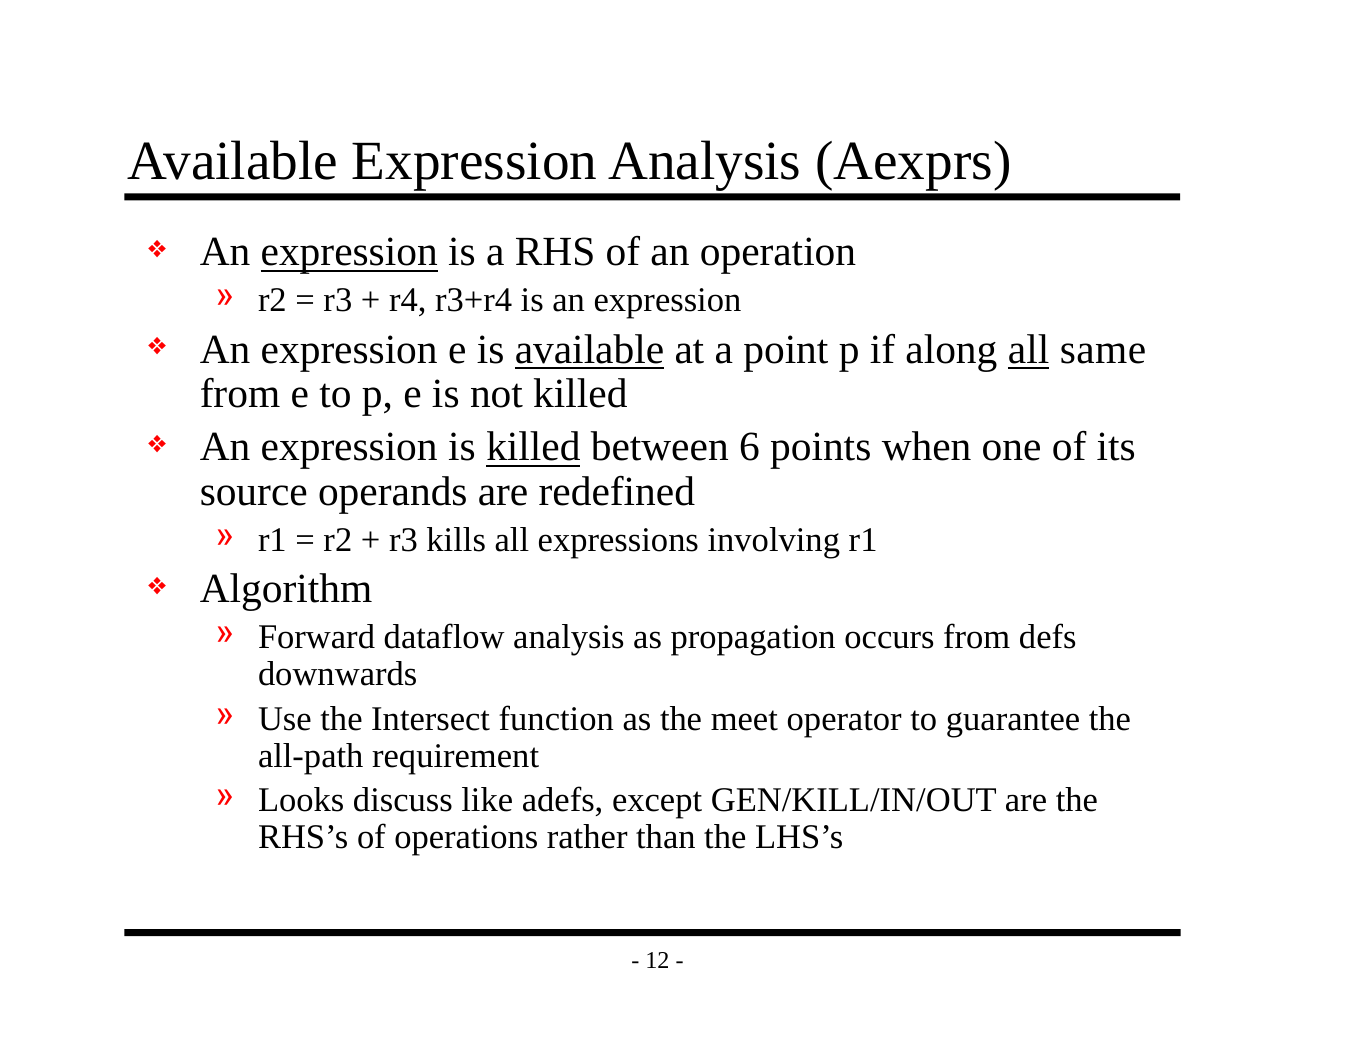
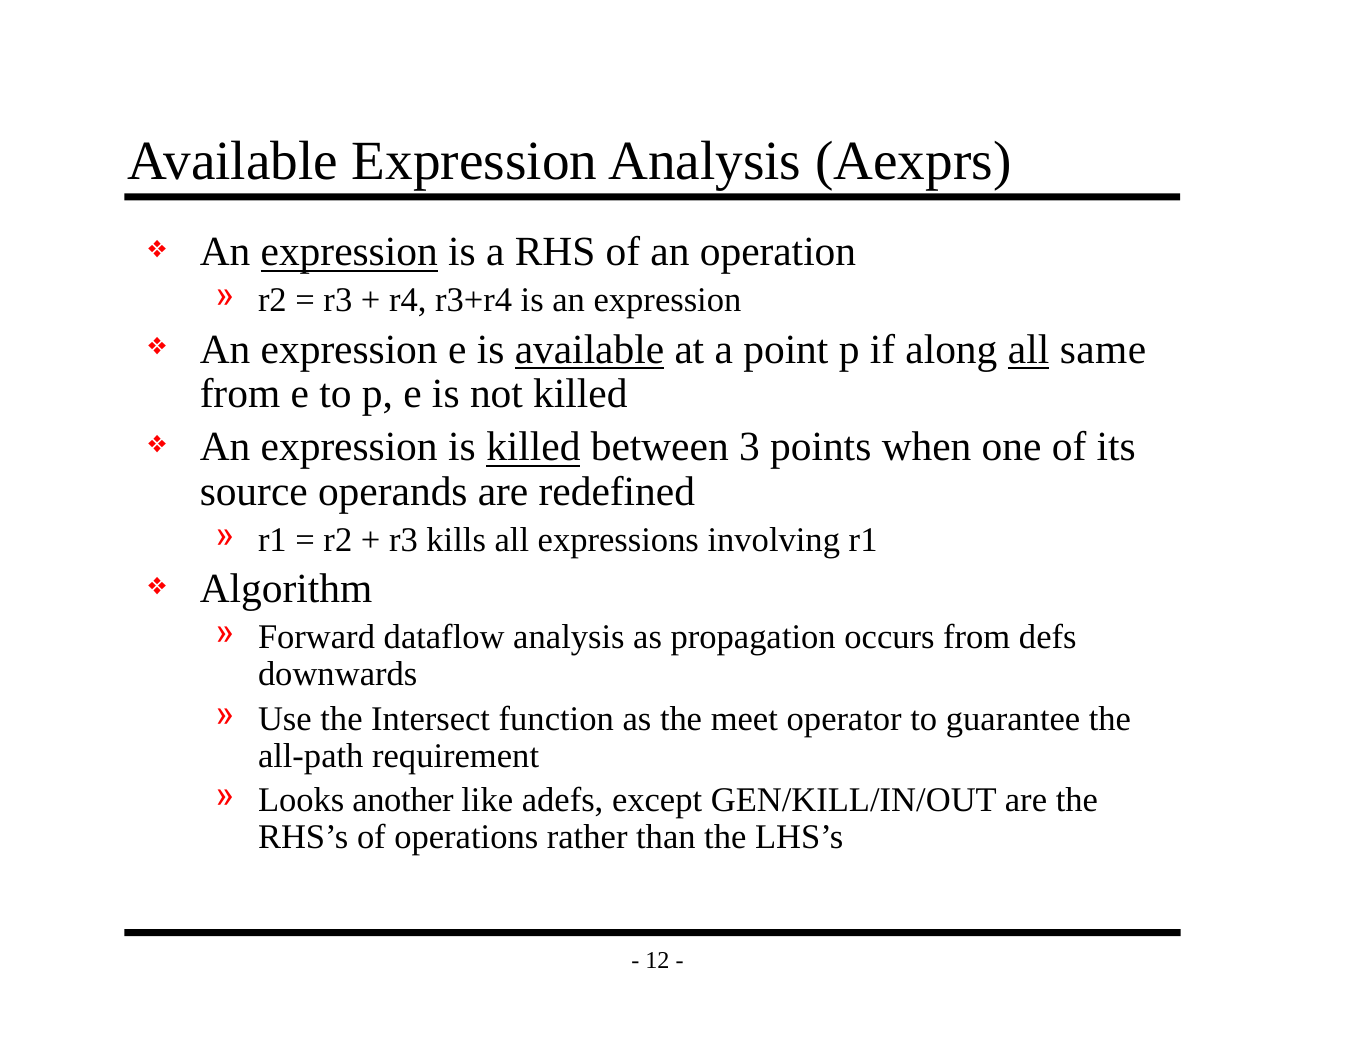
6: 6 -> 3
discuss: discuss -> another
